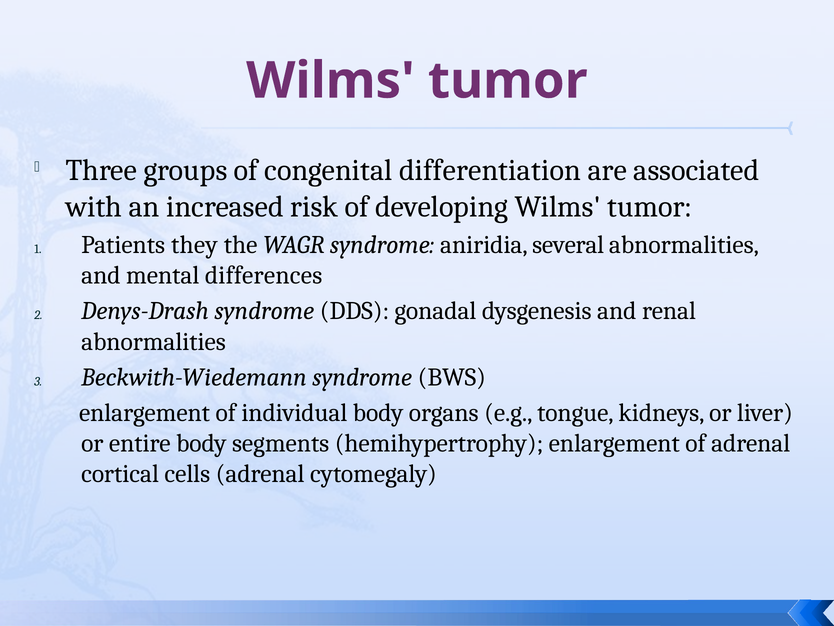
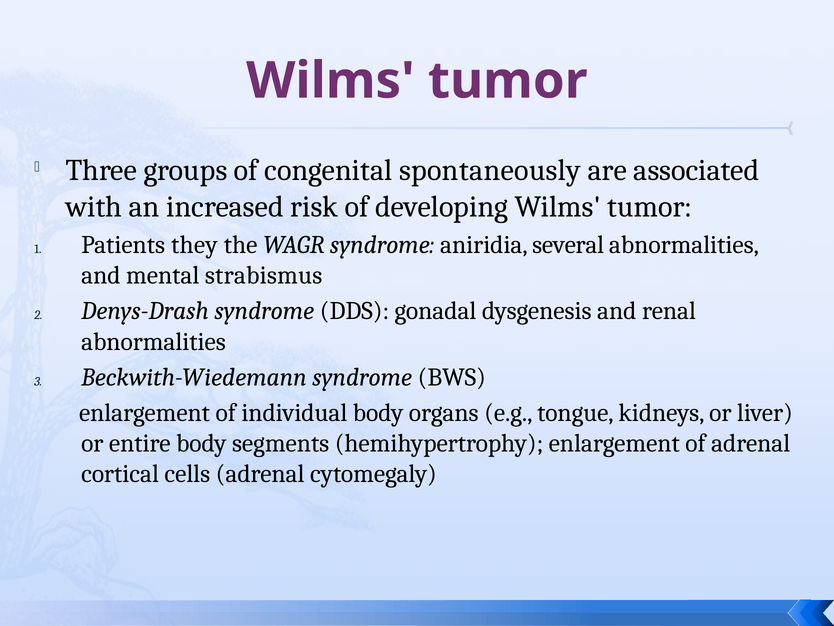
differentiation: differentiation -> spontaneously
differences: differences -> strabismus
